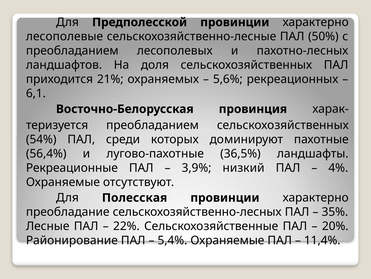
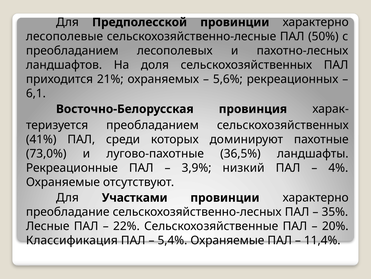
54%: 54% -> 41%
56,4%: 56,4% -> 73,0%
Полесская: Полесская -> Участками
Районирование: Районирование -> Классификация
